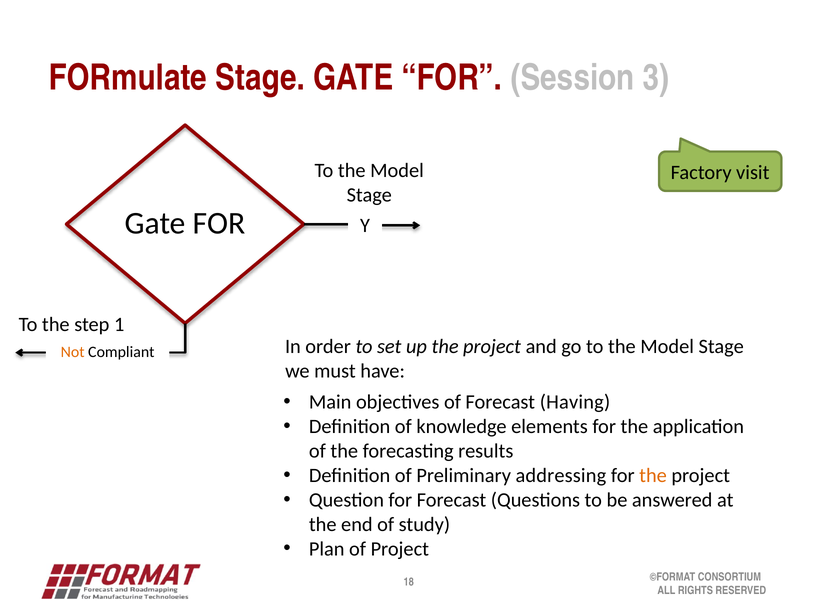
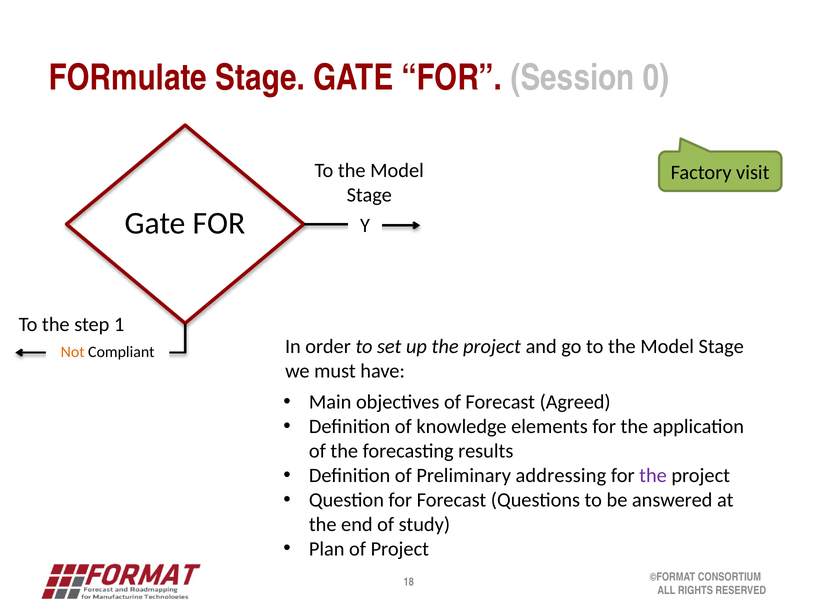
3: 3 -> 0
Having: Having -> Agreed
the at (653, 476) colour: orange -> purple
